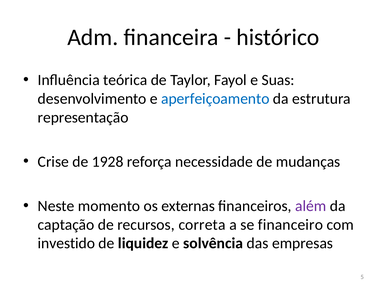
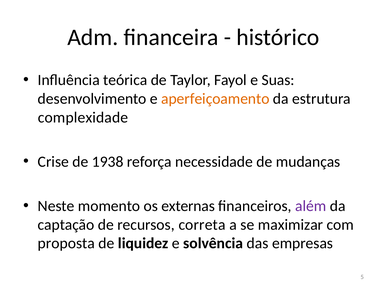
aperfeiçoamento colour: blue -> orange
representação: representação -> complexidade
1928: 1928 -> 1938
financeiro: financeiro -> maximizar
investido: investido -> proposta
